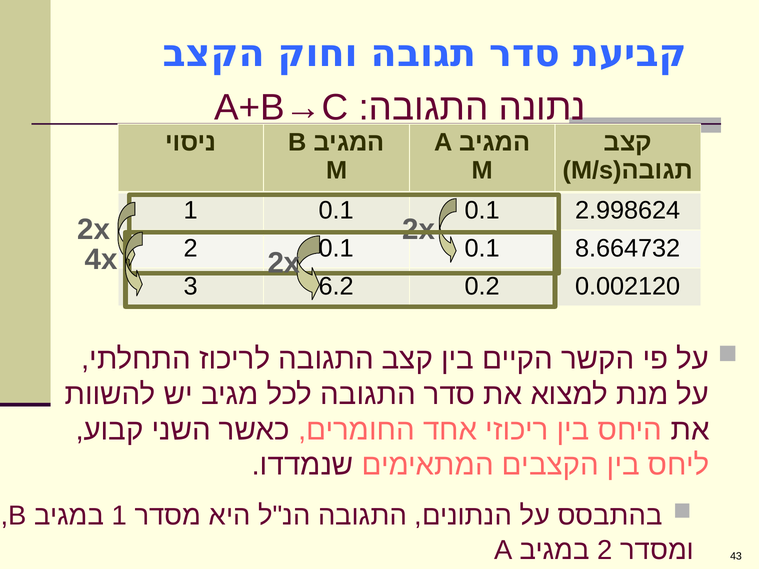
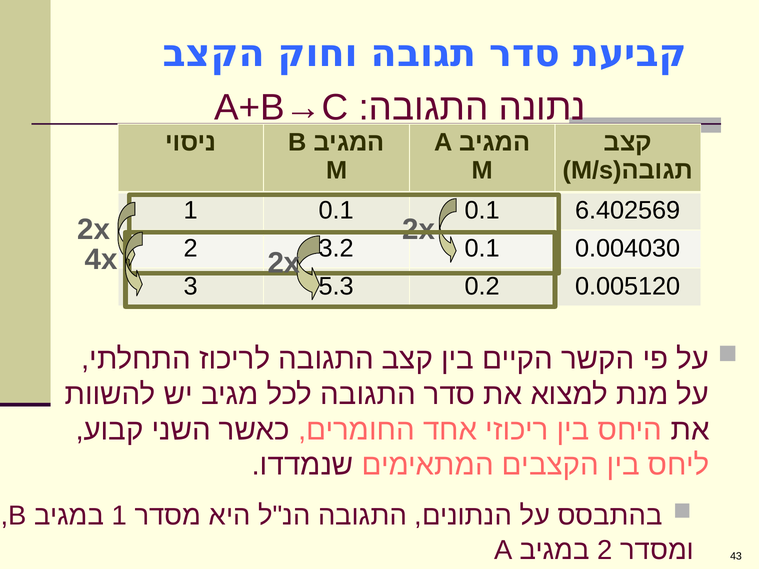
2.998624: 2.998624 -> 6.402569
2 0.1: 0.1 -> 3.2
8.664732: 8.664732 -> 0.004030
6.2: 6.2 -> 5.3
0.002120: 0.002120 -> 0.005120
